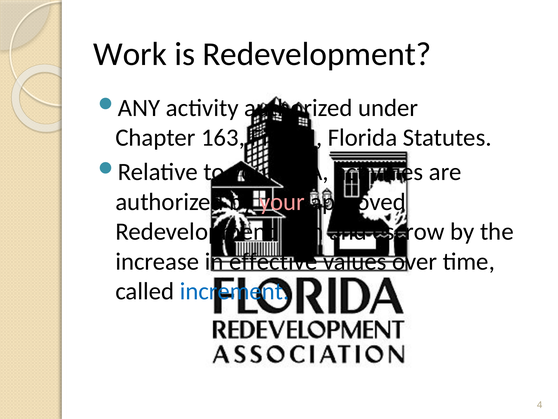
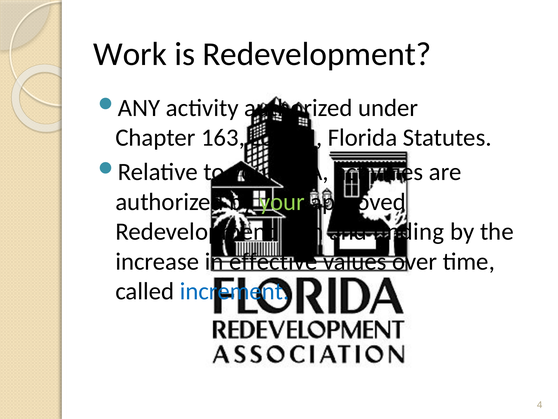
Five: Five -> Loss
your at (282, 202) colour: pink -> light green
escrow: escrow -> finding
